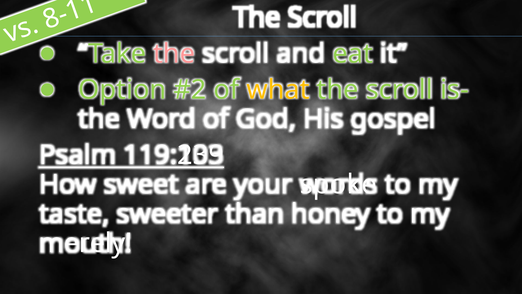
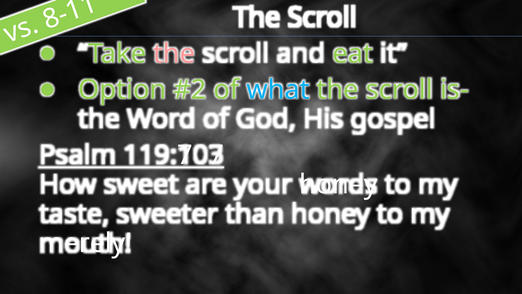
what colour: yellow -> light blue
119:239: 119:239 -> 119:707
your spoke: spoke -> honey
